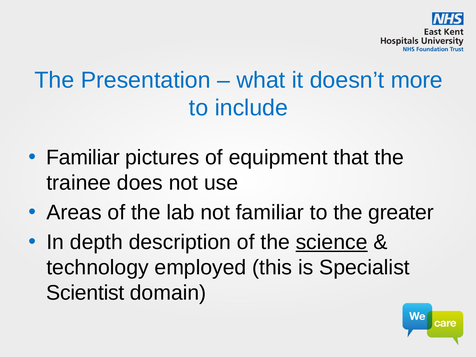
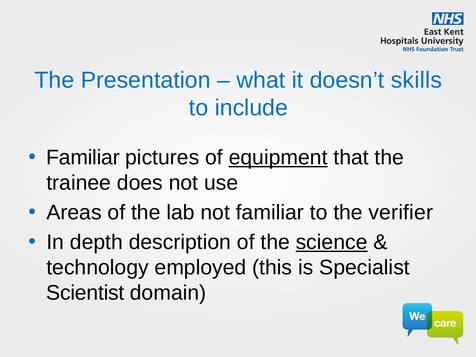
more: more -> skills
equipment underline: none -> present
greater: greater -> verifier
